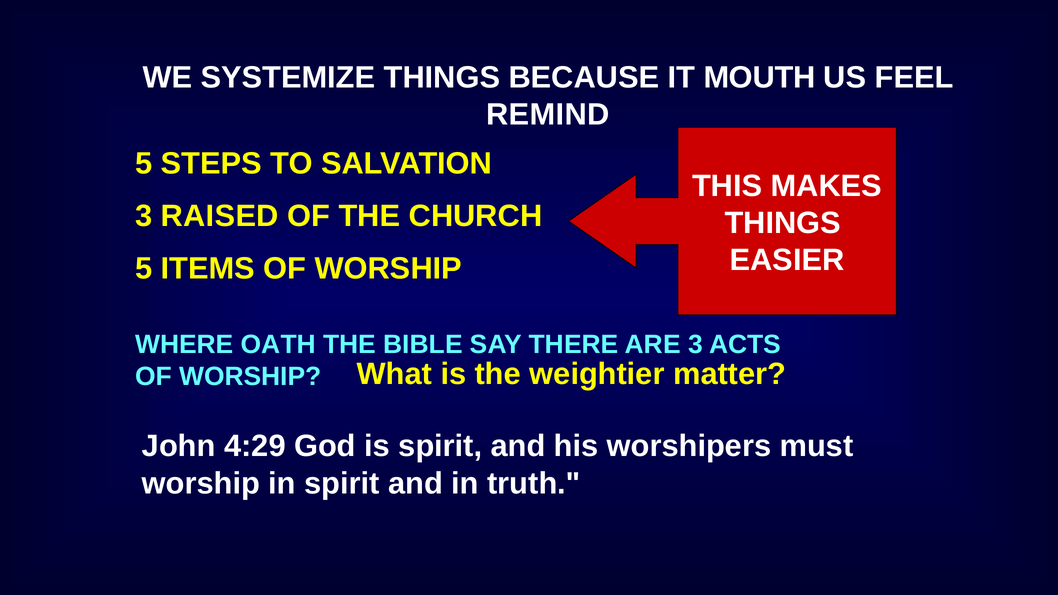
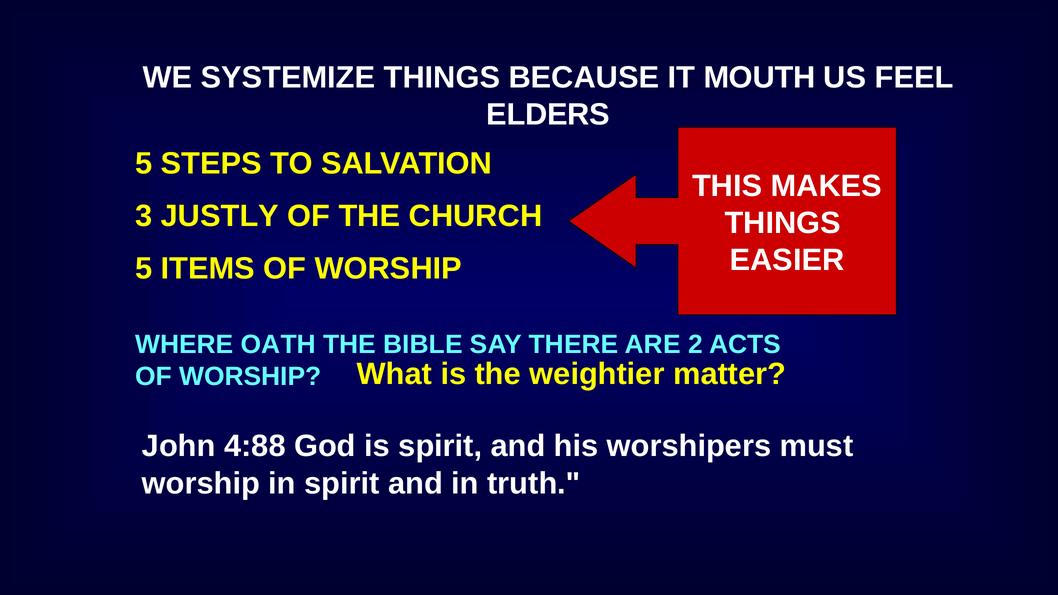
REMIND: REMIND -> ELDERS
RAISED: RAISED -> JUSTLY
ARE 3: 3 -> 2
4:29: 4:29 -> 4:88
